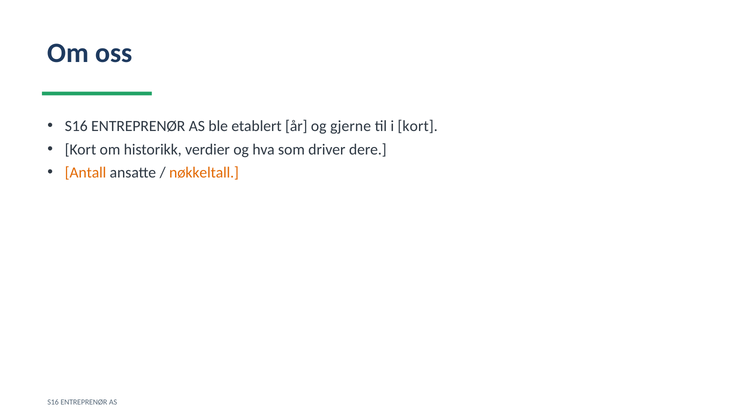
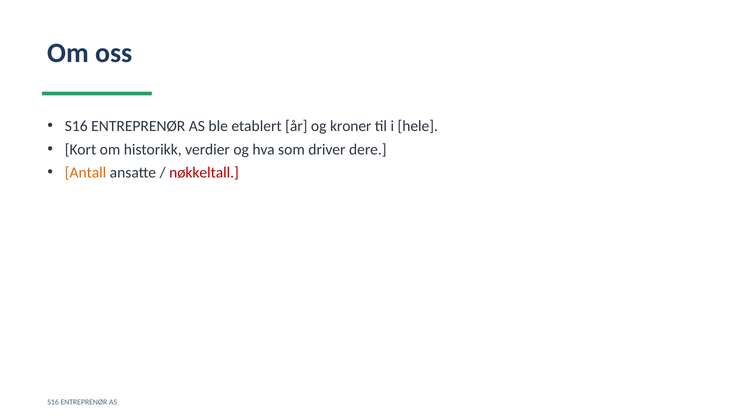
gjerne: gjerne -> kroner
i kort: kort -> hele
nøkkeltall colour: orange -> red
